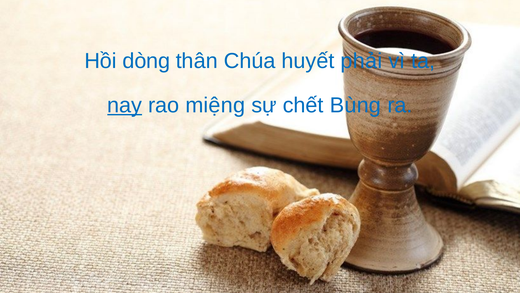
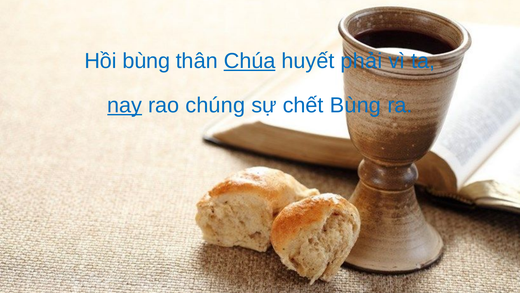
Hồi dòng: dòng -> bùng
Chúa underline: none -> present
miệng: miệng -> chúng
